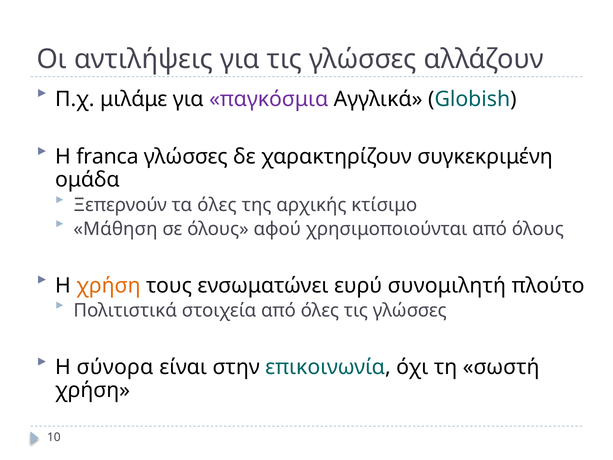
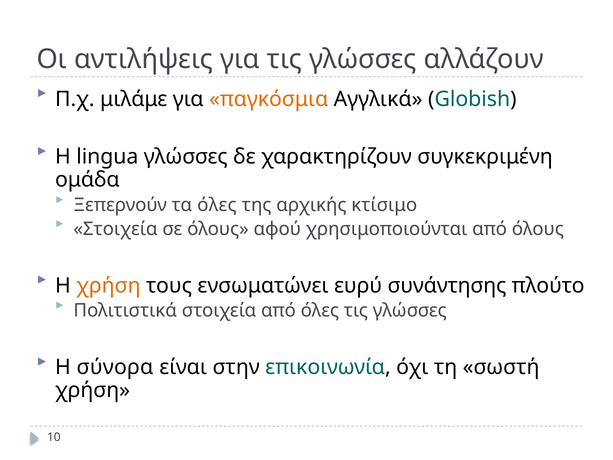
παγκόσμια colour: purple -> orange
franca: franca -> lingua
Μάθηση at (115, 229): Μάθηση -> Στοιχεία
συνομιλητή: συνομιλητή -> συνάντησης
